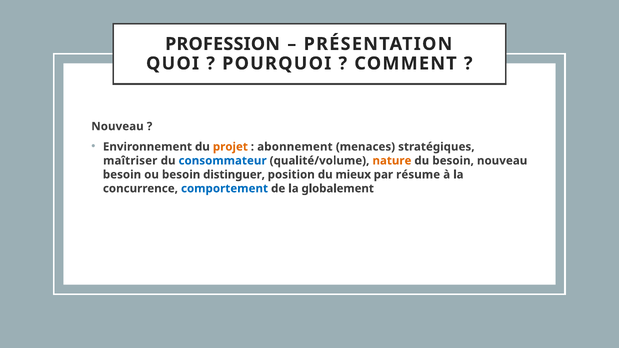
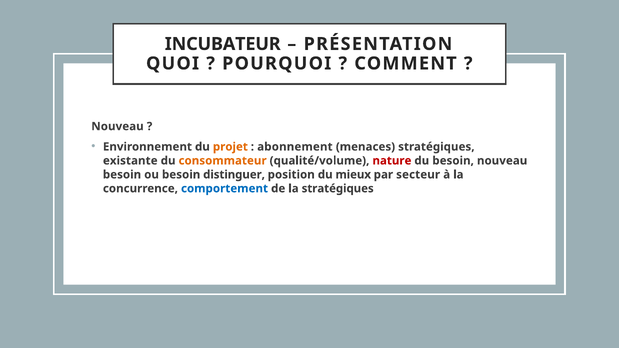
PROFESSION: PROFESSION -> INCUBATEUR
maîtriser: maîtriser -> existante
consommateur colour: blue -> orange
nature colour: orange -> red
résume: résume -> secteur
la globalement: globalement -> stratégiques
